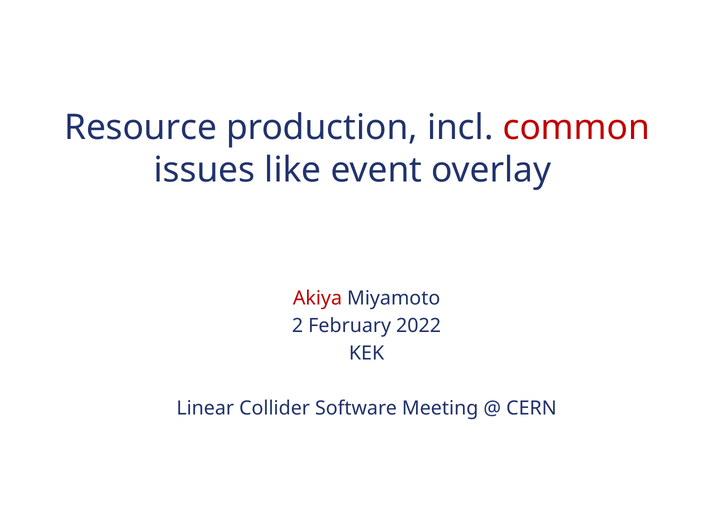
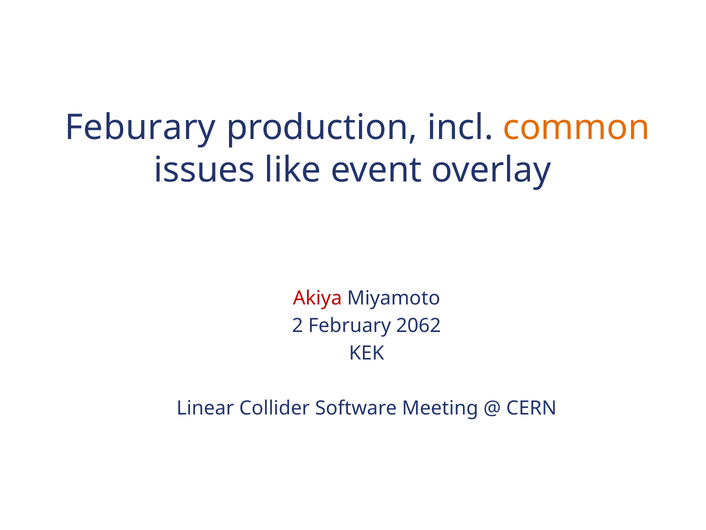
Resource: Resource -> Feburary
common colour: red -> orange
2022: 2022 -> 2062
